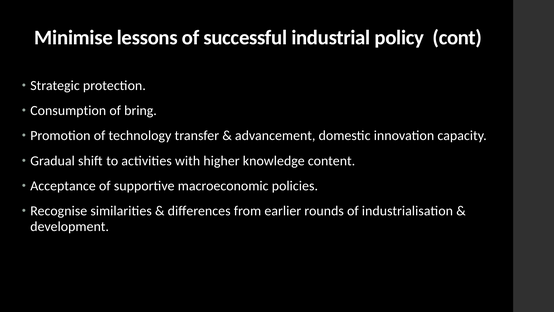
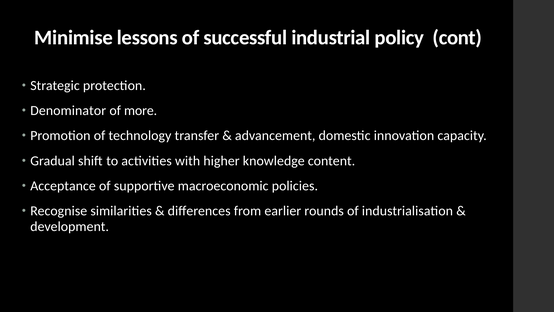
Consumption: Consumption -> Denominator
bring: bring -> more
